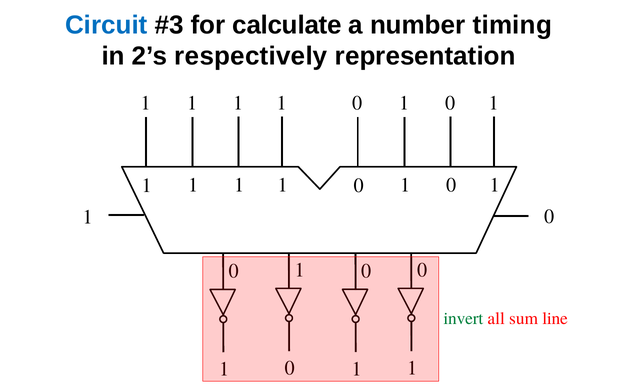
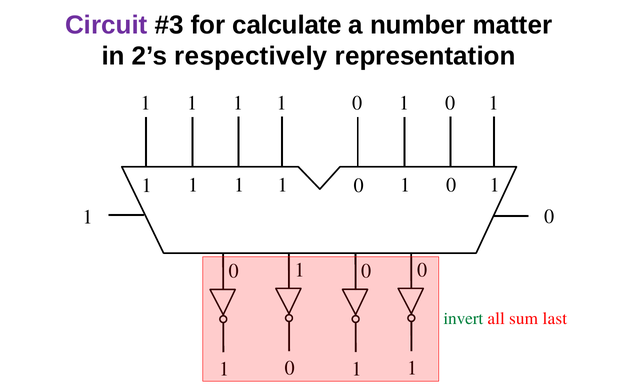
Circuit colour: blue -> purple
timing: timing -> matter
line: line -> last
